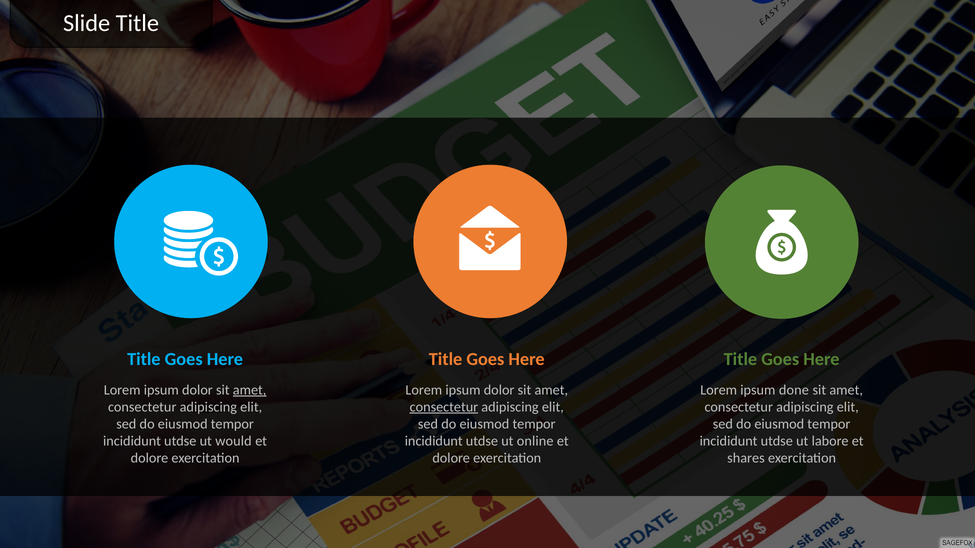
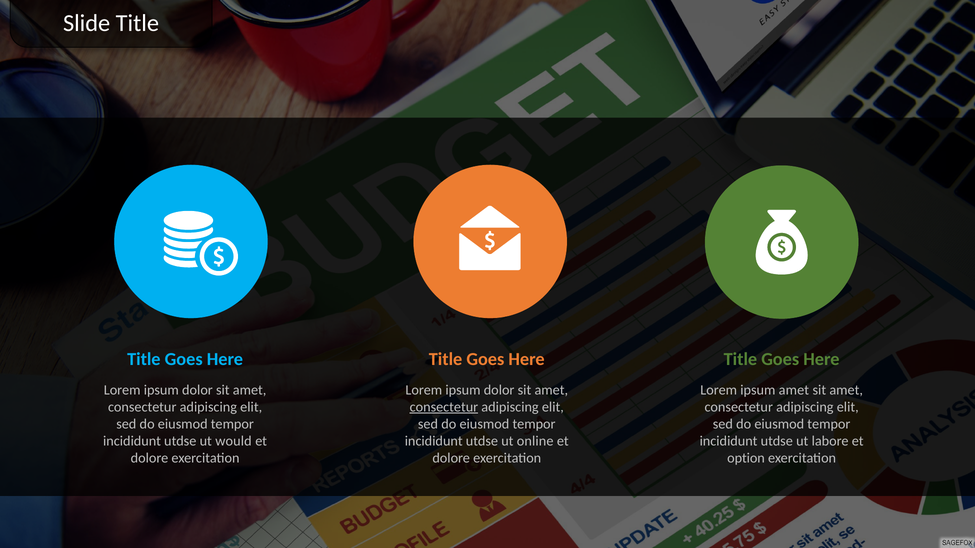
amet at (250, 390) underline: present -> none
ipsum done: done -> amet
shares: shares -> option
